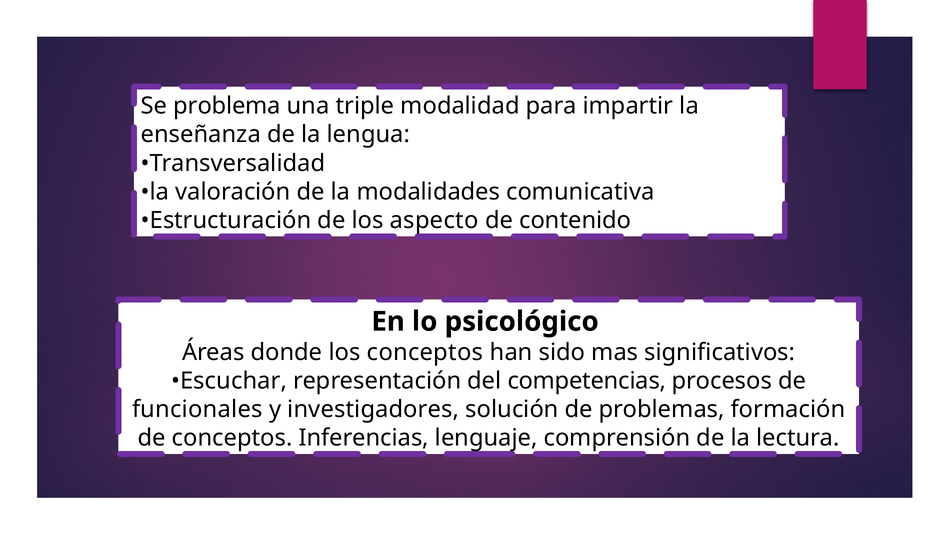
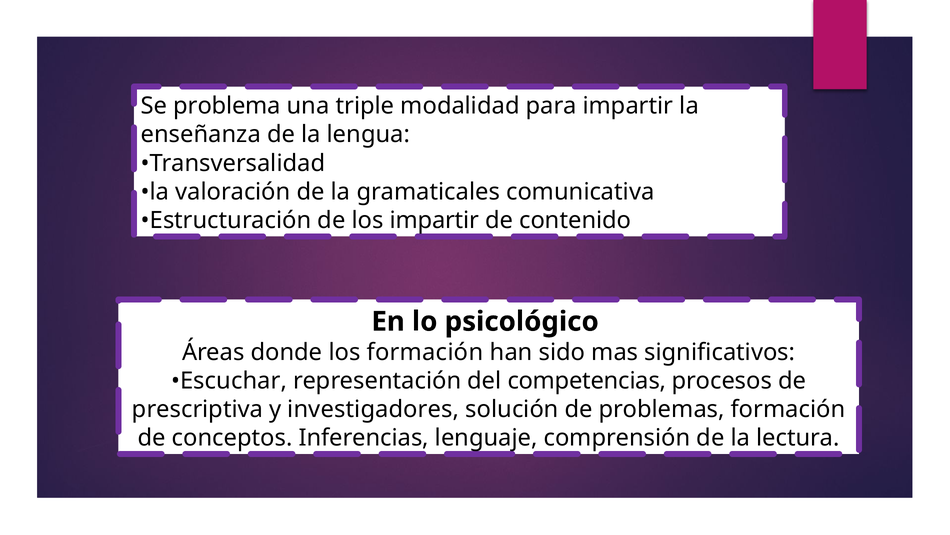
modalidades: modalidades -> gramaticales
los aspecto: aspecto -> impartir
los conceptos: conceptos -> formación
funcionales: funcionales -> prescriptiva
